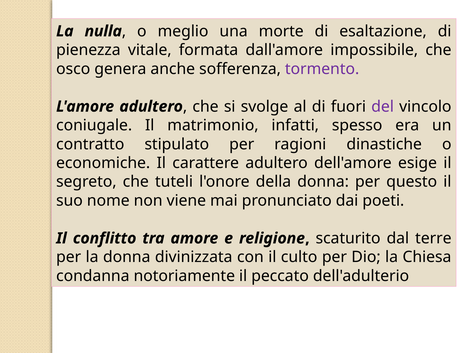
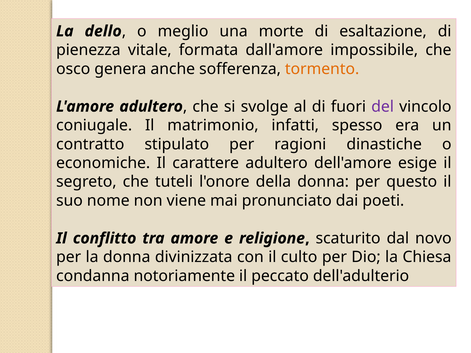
nulla: nulla -> dello
tormento colour: purple -> orange
terre: terre -> novo
